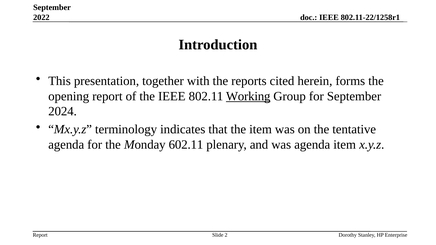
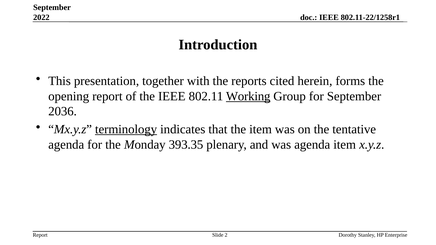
2024: 2024 -> 2036
terminology underline: none -> present
602.11: 602.11 -> 393.35
